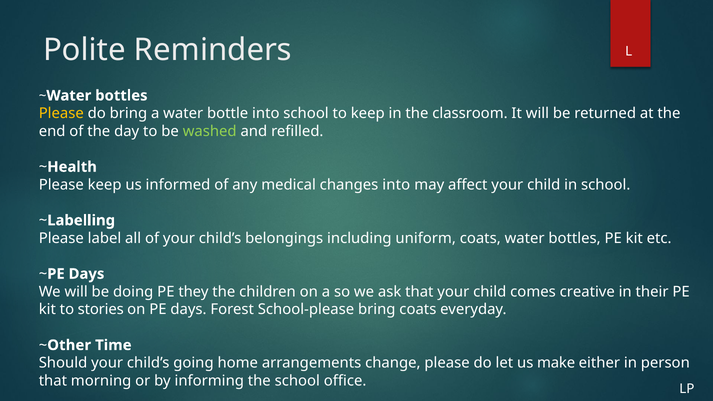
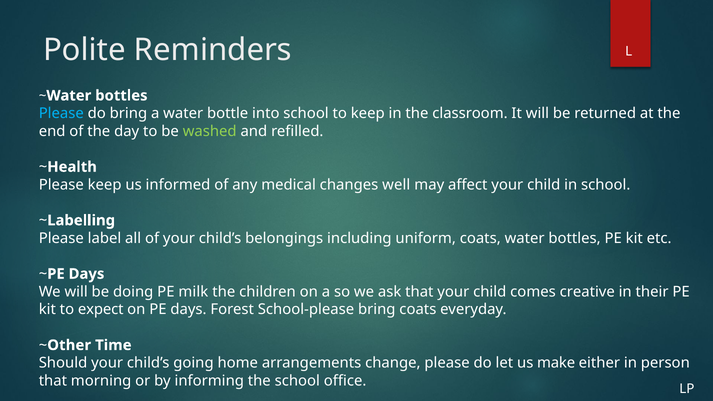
Please at (61, 113) colour: yellow -> light blue
changes into: into -> well
they: they -> milk
stories: stories -> expect
